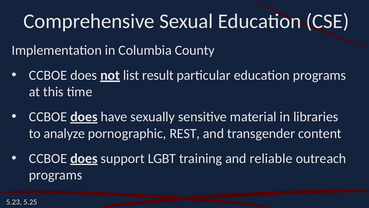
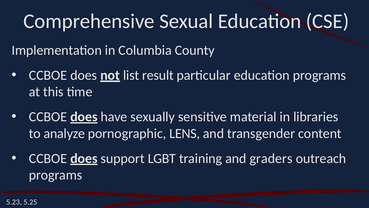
REST: REST -> LENS
reliable: reliable -> graders
